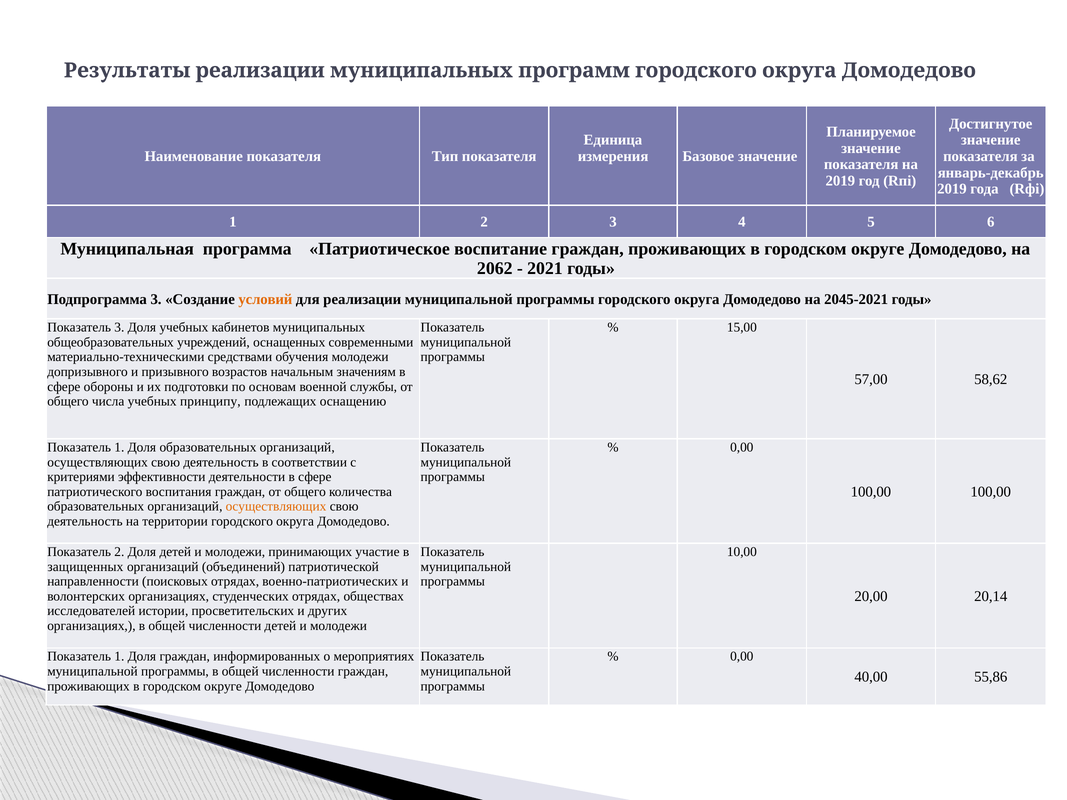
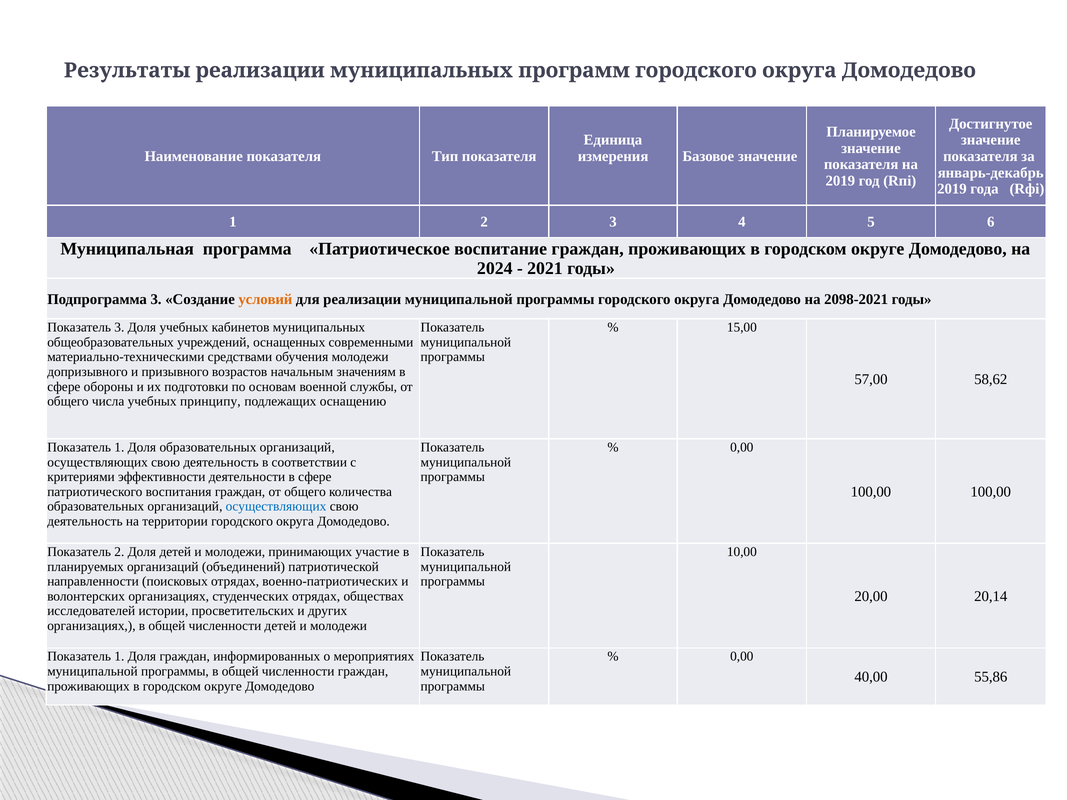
2062: 2062 -> 2024
2045-2021: 2045-2021 -> 2098-2021
осуществляющих at (276, 507) colour: orange -> blue
защищенных: защищенных -> планируемых
